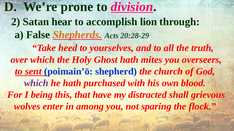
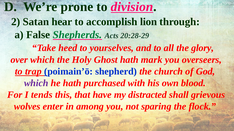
Shepherds colour: orange -> green
truth: truth -> glory
mites: mites -> mark
sent: sent -> trap
being: being -> tends
